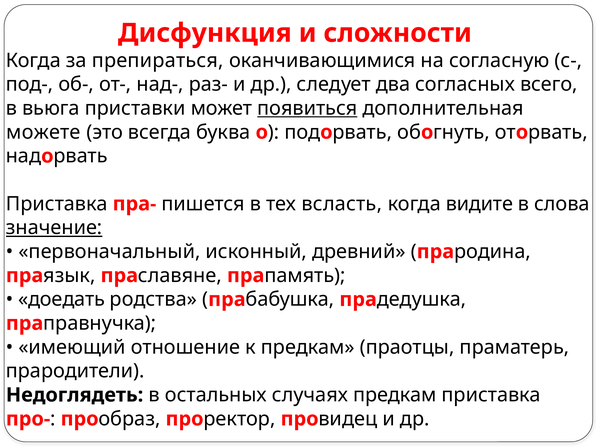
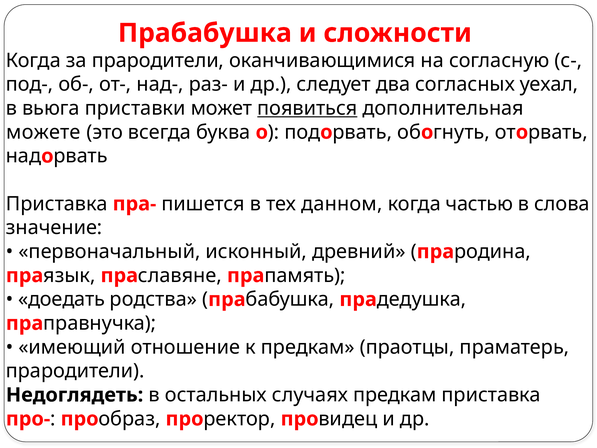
Дисфункция: Дисфункция -> Прабабушка
за препираться: препираться -> прародители
всего: всего -> уехал
всласть: всласть -> данном
видите: видите -> частью
значение underline: present -> none
